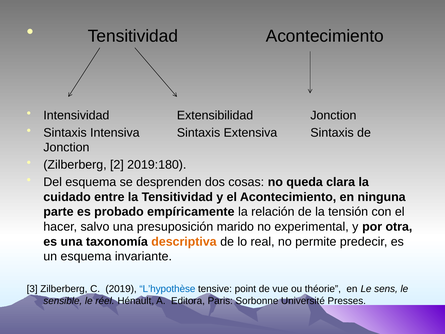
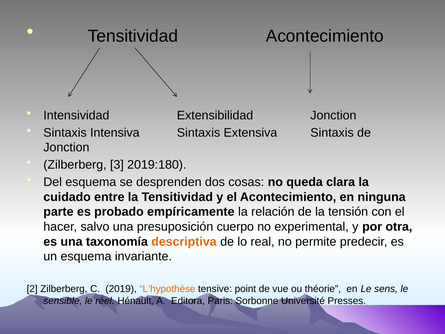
2: 2 -> 3
marido: marido -> cuerpo
3: 3 -> 2
L’hypothèse colour: blue -> orange
